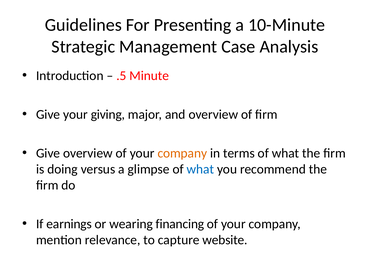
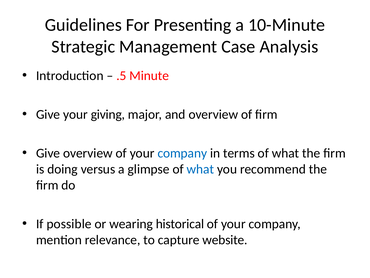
company at (182, 153) colour: orange -> blue
earnings: earnings -> possible
financing: financing -> historical
